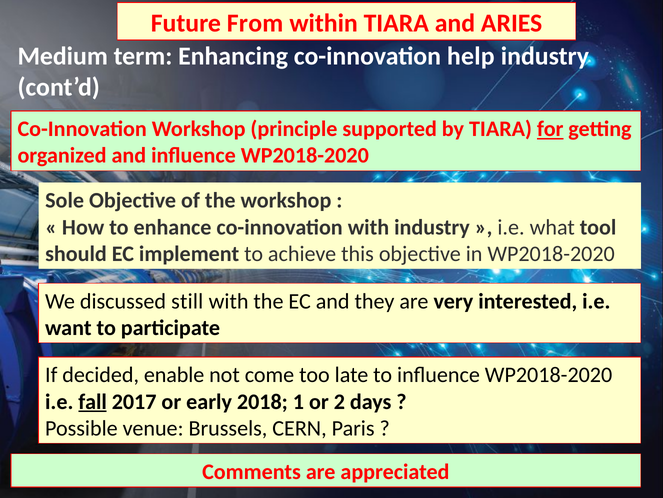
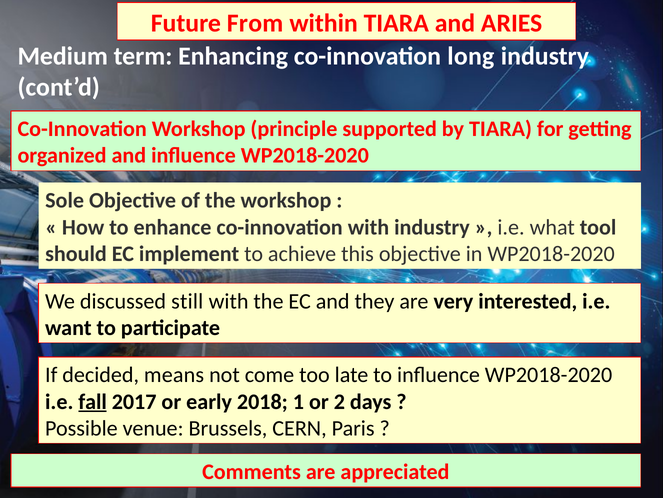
help: help -> long
for underline: present -> none
enable: enable -> means
